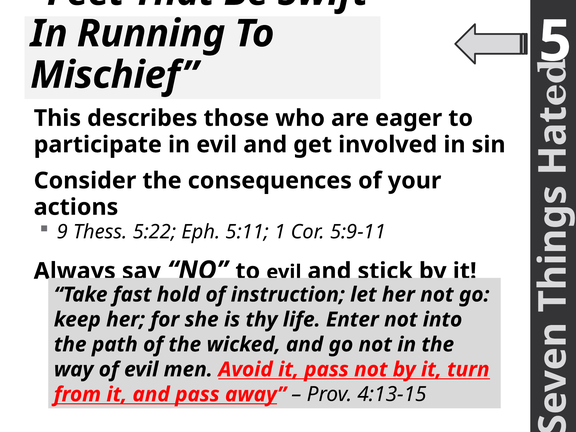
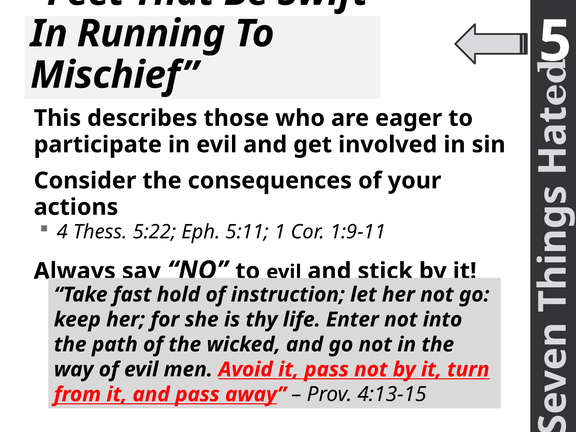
9: 9 -> 4
5:9-11: 5:9-11 -> 1:9-11
